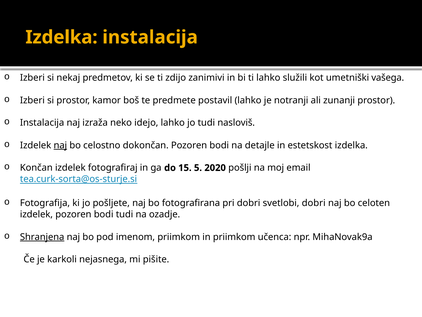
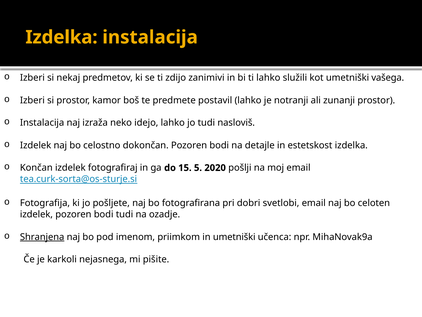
naj at (60, 145) underline: present -> none
svetlobi dobri: dobri -> email
in priimkom: priimkom -> umetniški
